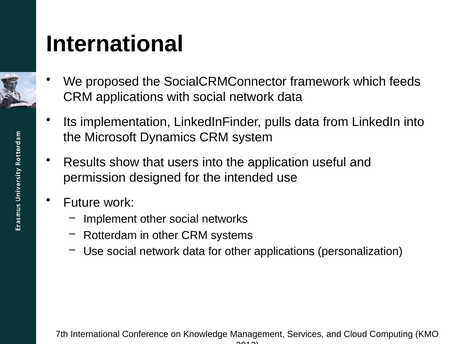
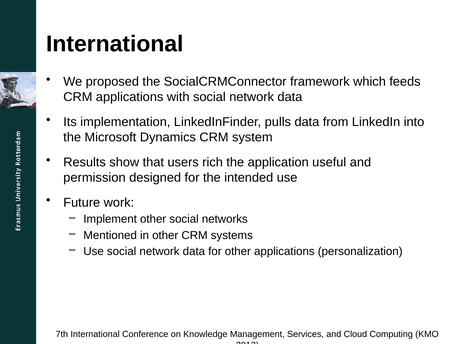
users into: into -> rich
Rotterdam: Rotterdam -> Mentioned
